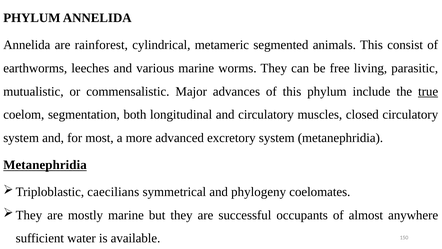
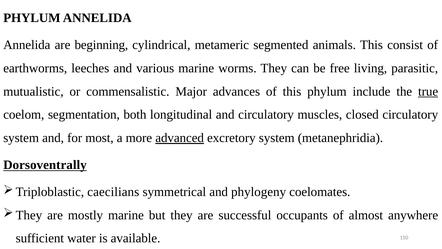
rainforest: rainforest -> beginning
advanced underline: none -> present
Metanephridia at (45, 165): Metanephridia -> Dorsoventrally
